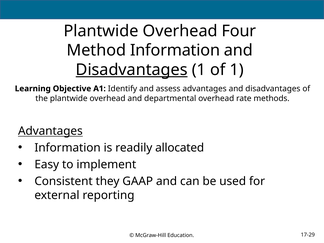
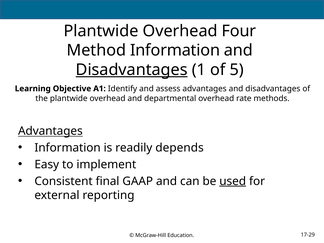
of 1: 1 -> 5
allocated: allocated -> depends
they: they -> final
used underline: none -> present
